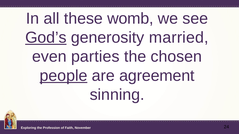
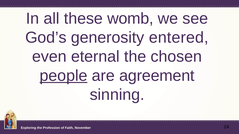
God’s underline: present -> none
married: married -> entered
parties: parties -> eternal
